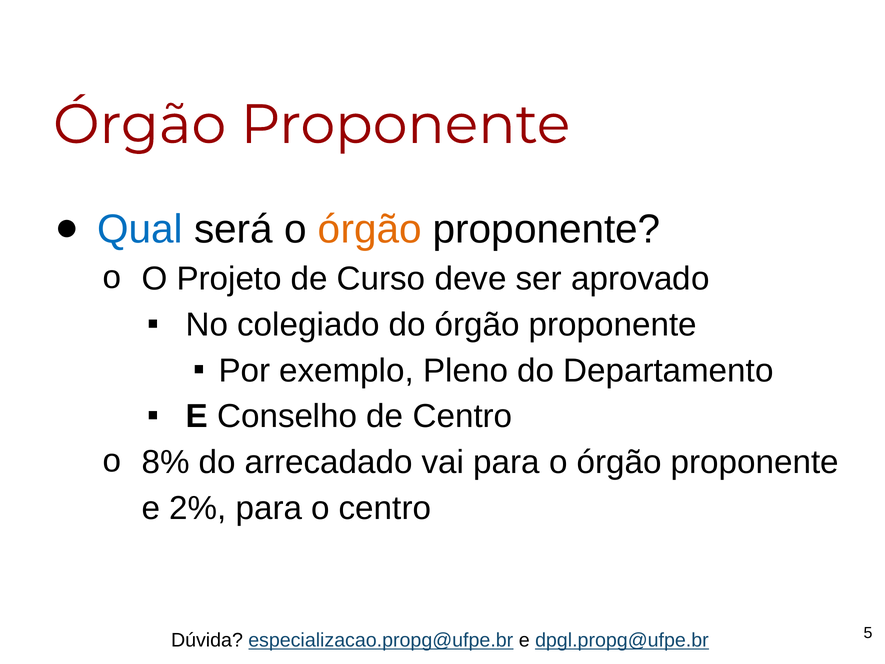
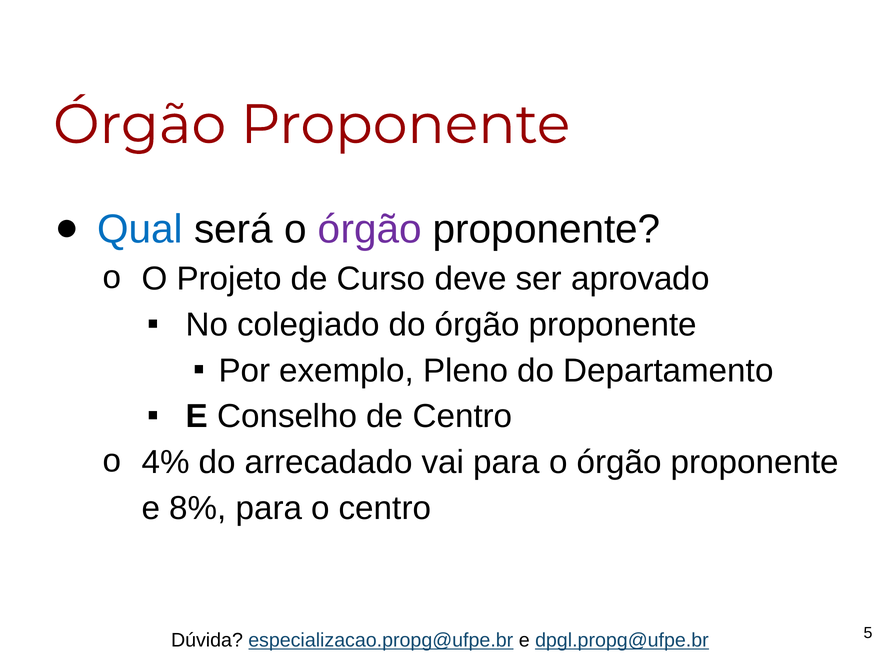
órgão at (370, 229) colour: orange -> purple
8%: 8% -> 4%
2%: 2% -> 8%
